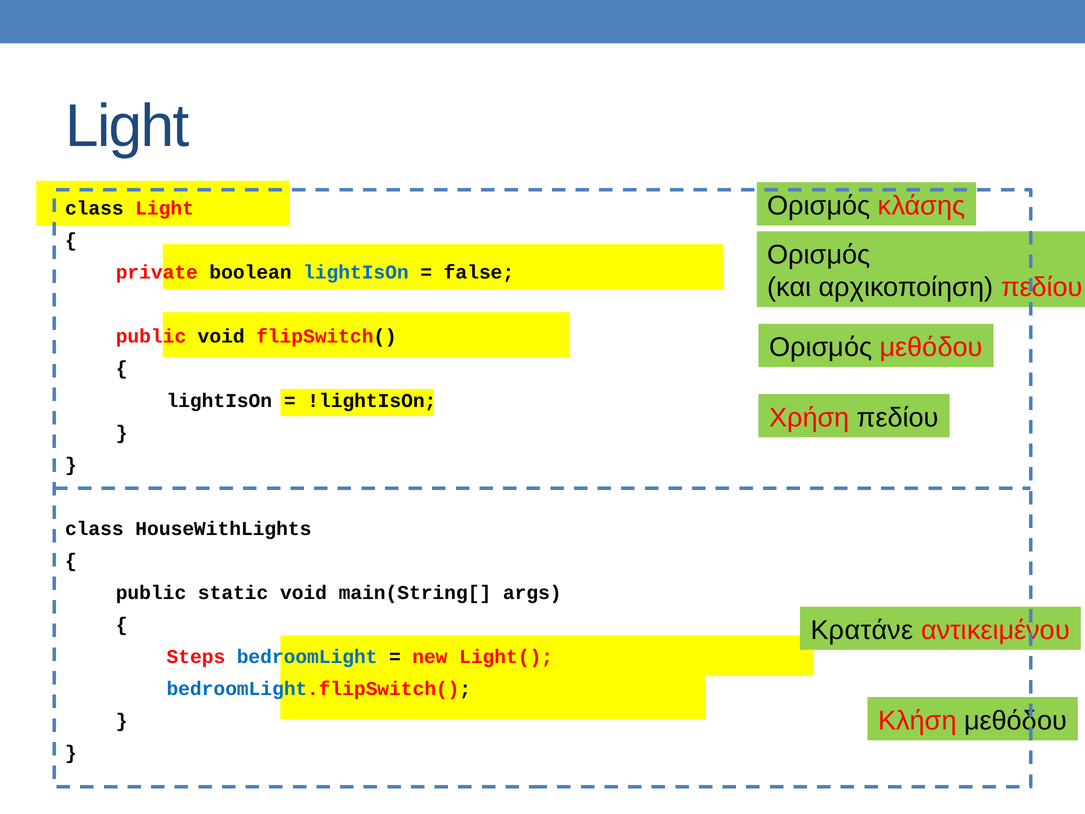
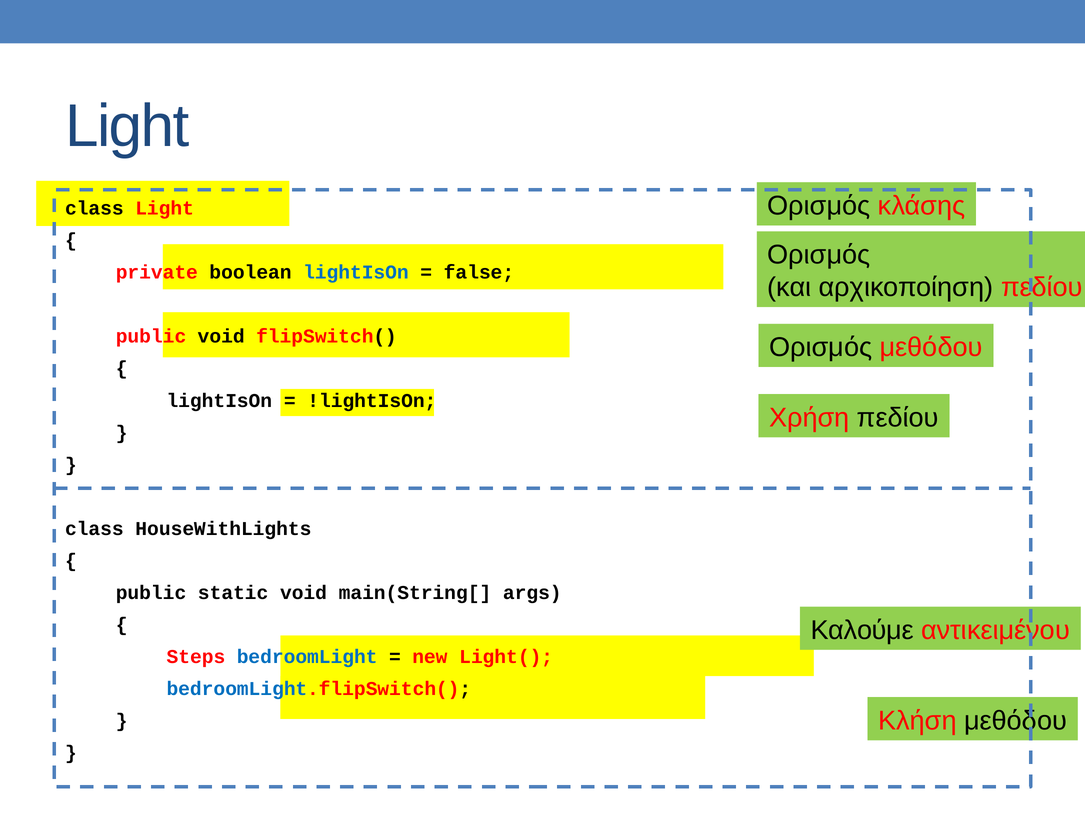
Κρατάνε: Κρατάνε -> Καλούμε
